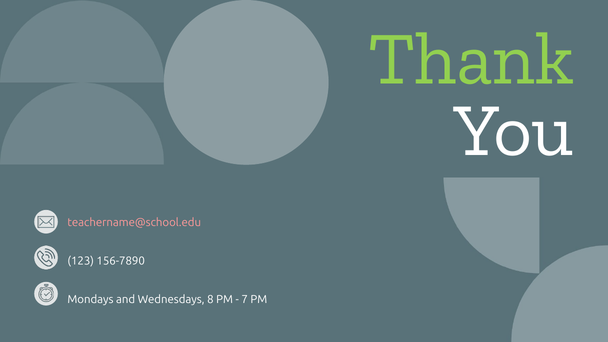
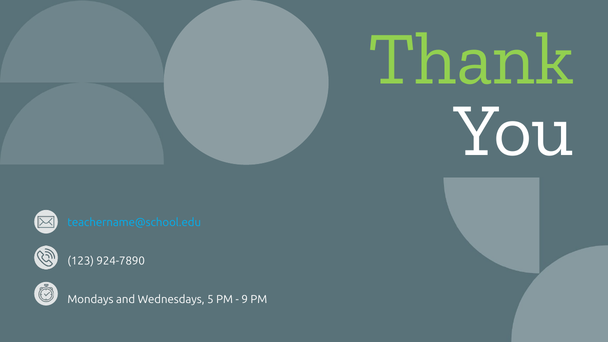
teachername@school.edu colour: pink -> light blue
156-7890: 156-7890 -> 924-7890
8: 8 -> 5
7: 7 -> 9
